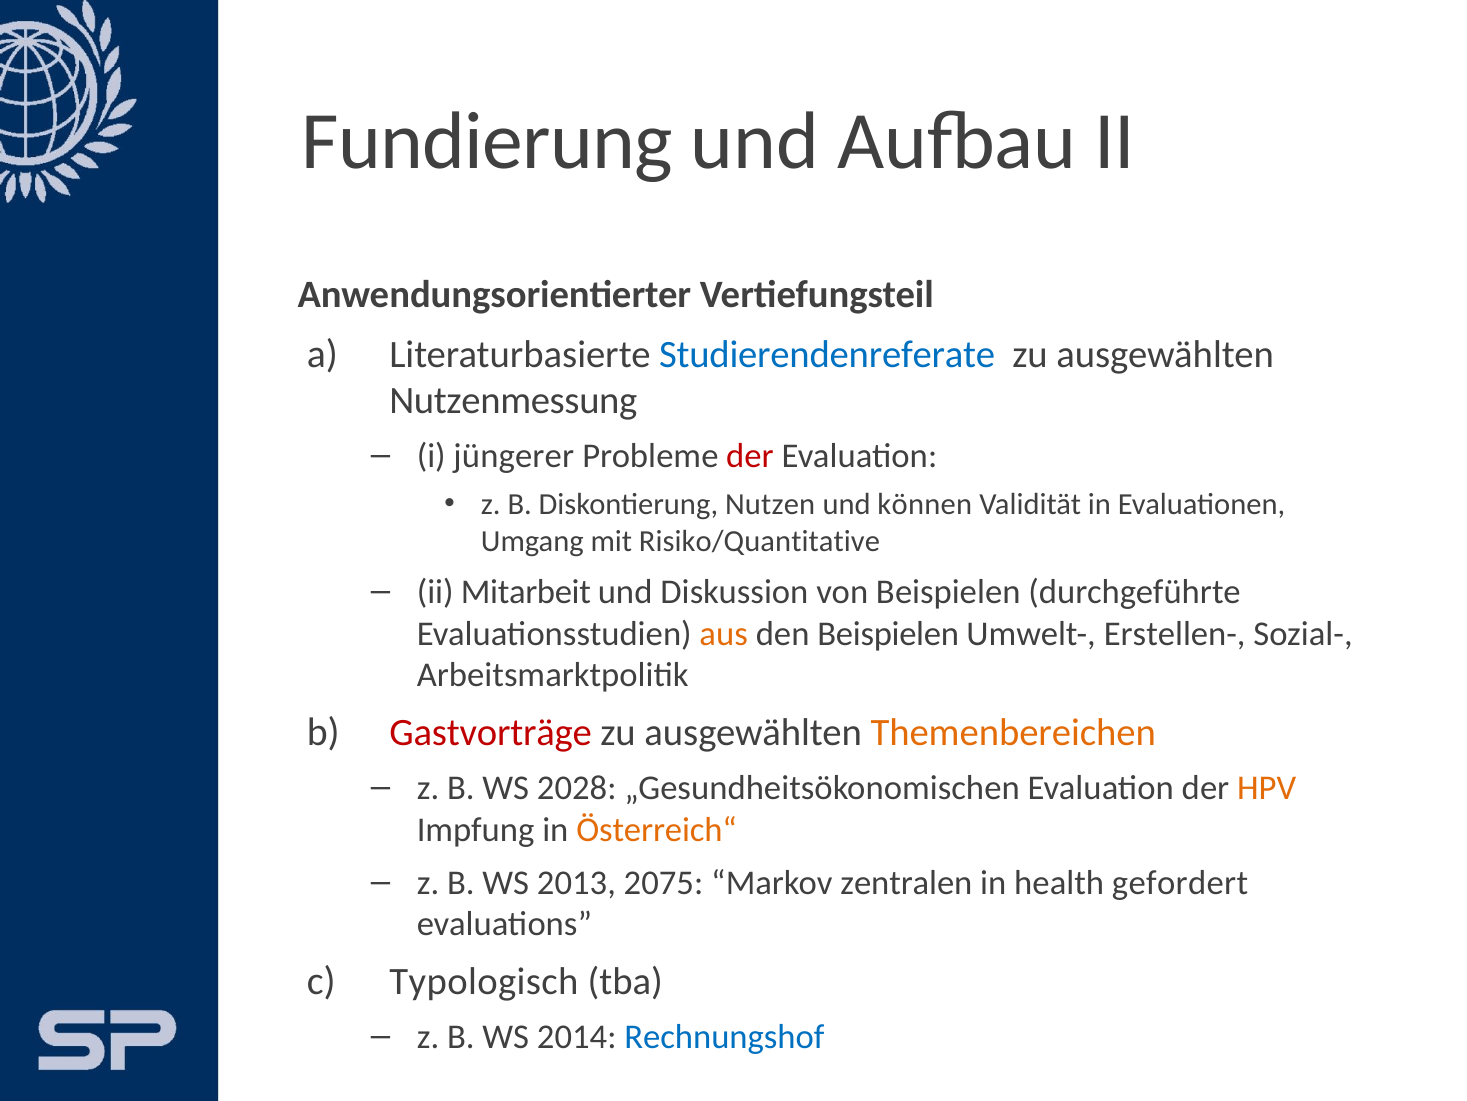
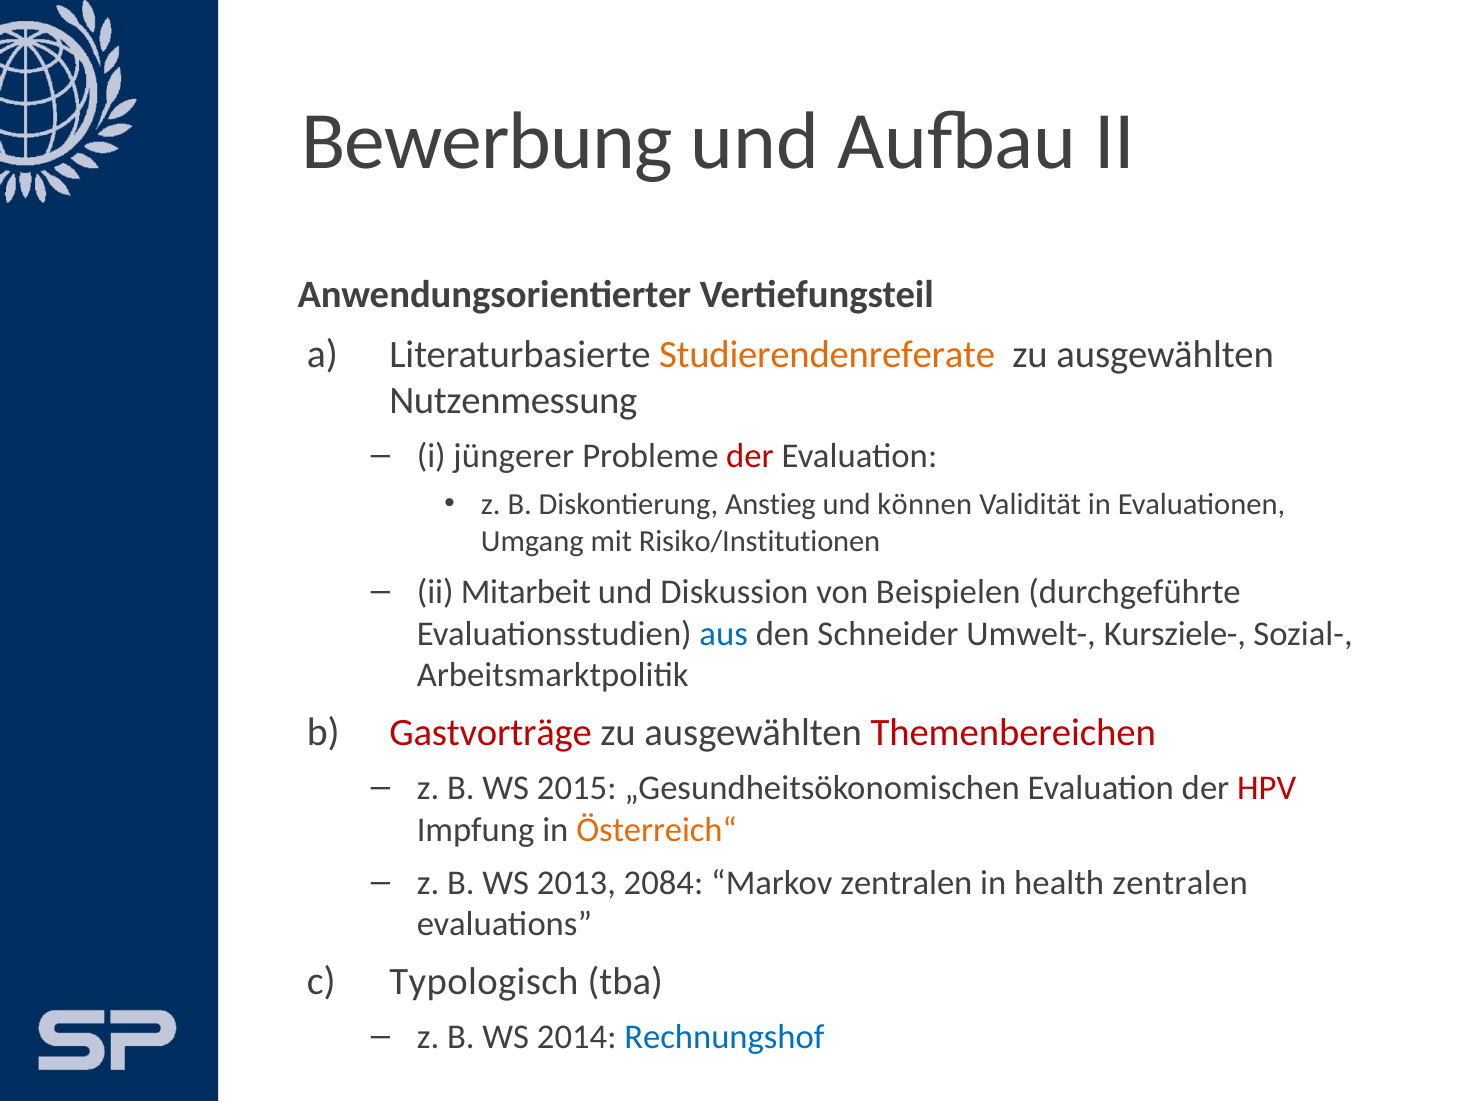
Fundierung: Fundierung -> Bewerbung
Studierendenreferate colour: blue -> orange
Nutzen: Nutzen -> Anstieg
Risiko/Quantitative: Risiko/Quantitative -> Risiko/Institutionen
aus colour: orange -> blue
den Beispielen: Beispielen -> Schneider
Erstellen-: Erstellen- -> Kursziele-
Themenbereichen colour: orange -> red
2028: 2028 -> 2015
HPV colour: orange -> red
2075: 2075 -> 2084
health gefordert: gefordert -> zentralen
